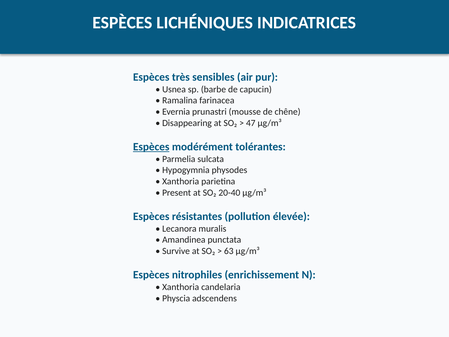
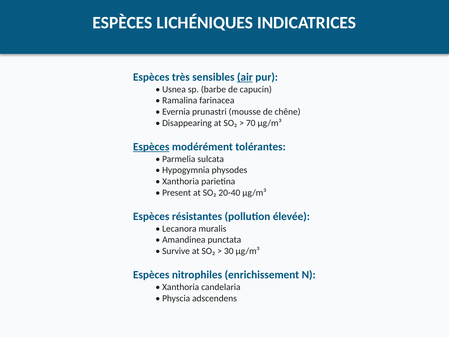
air underline: none -> present
47: 47 -> 70
63: 63 -> 30
